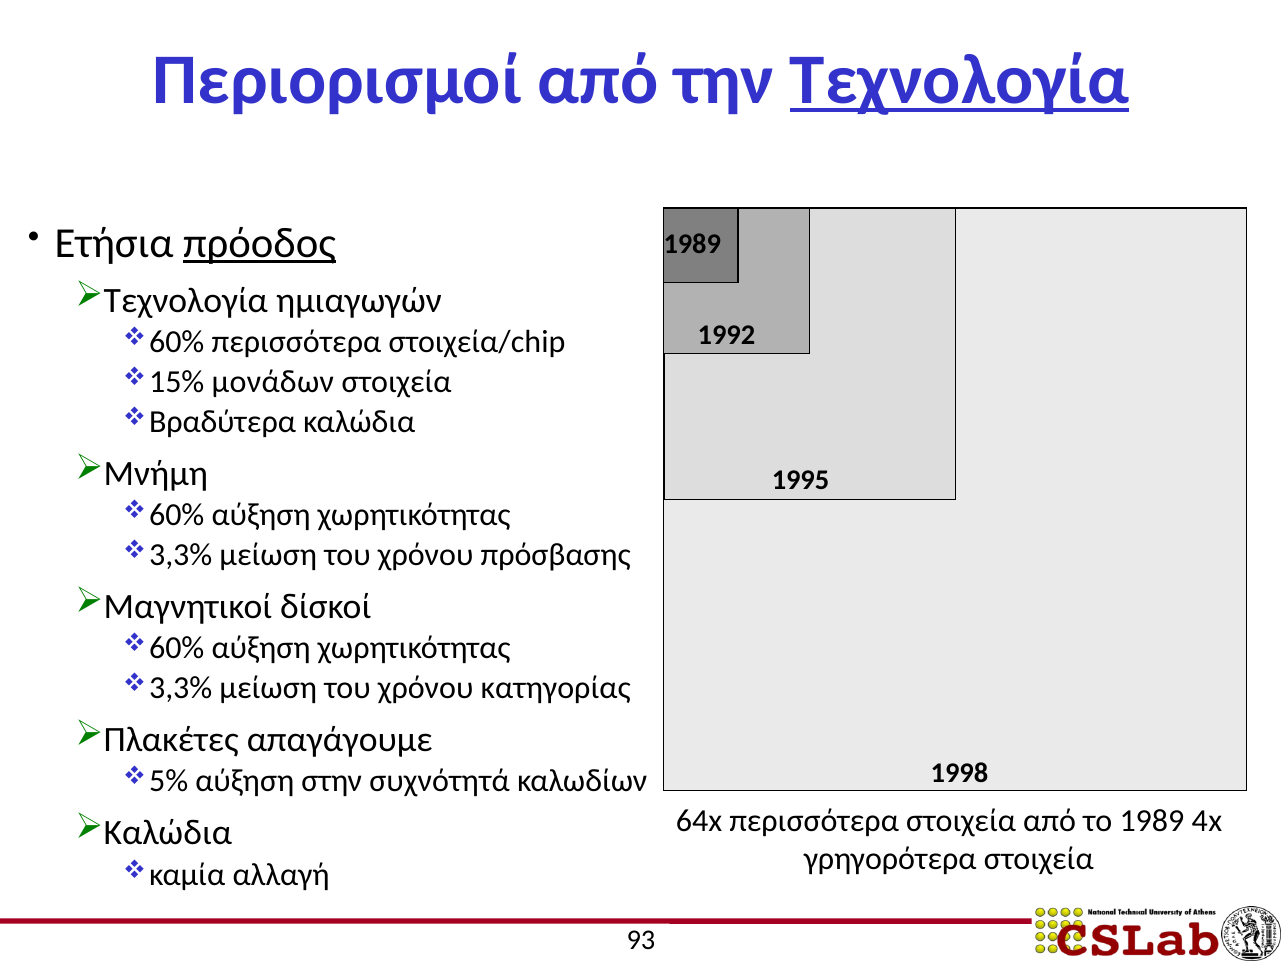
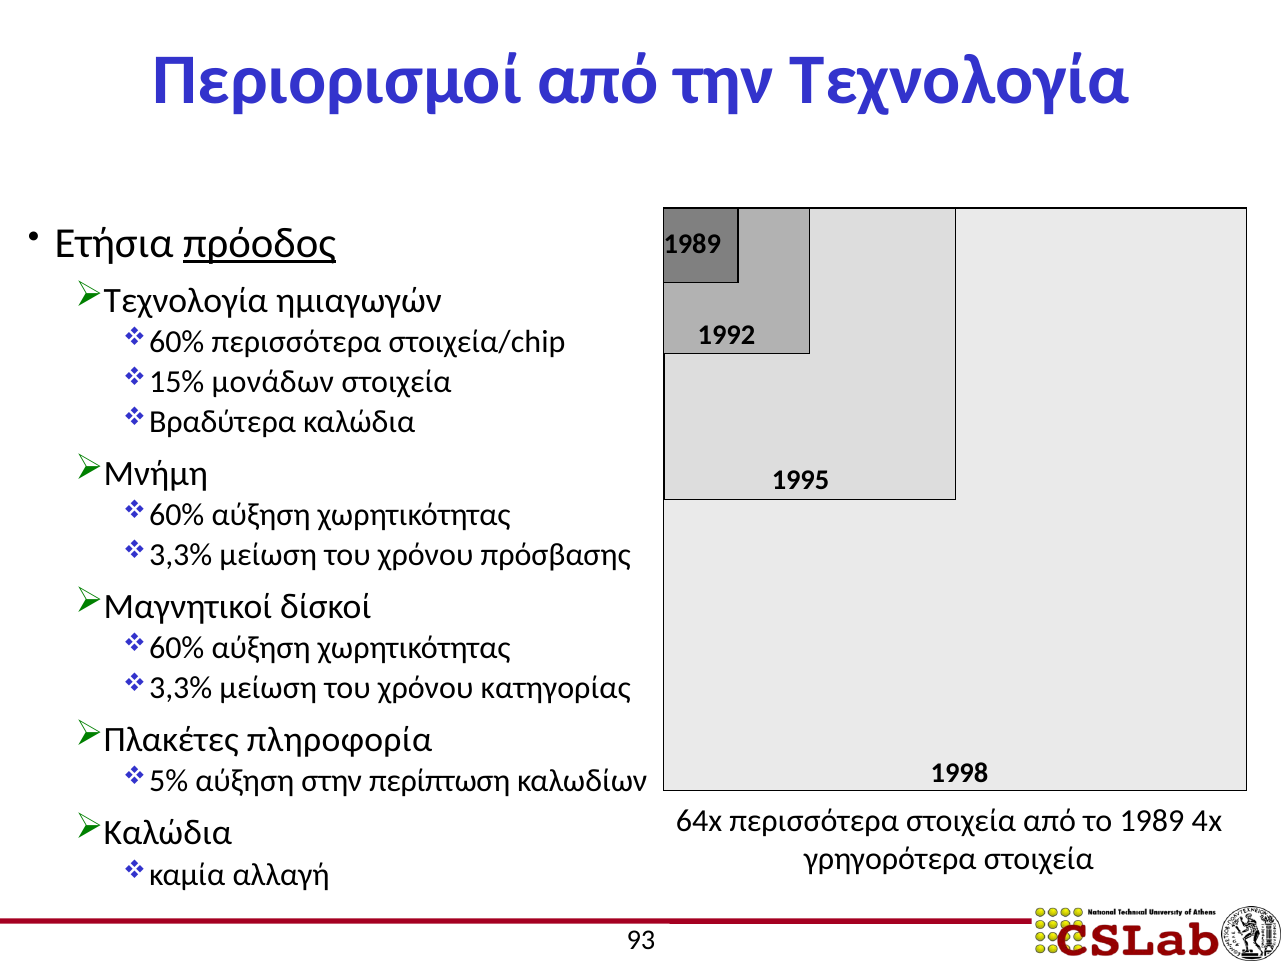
Τεχνολογία at (960, 80) underline: present -> none
απαγάγουμε: απαγάγουμε -> πληροφορία
συχνότητά: συχνότητά -> περίπτωση
